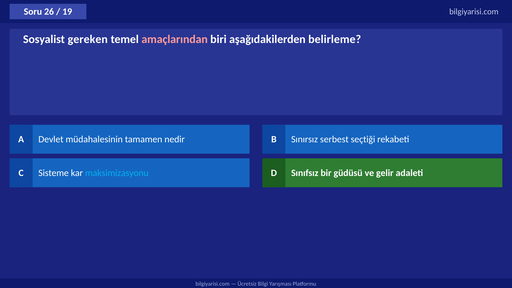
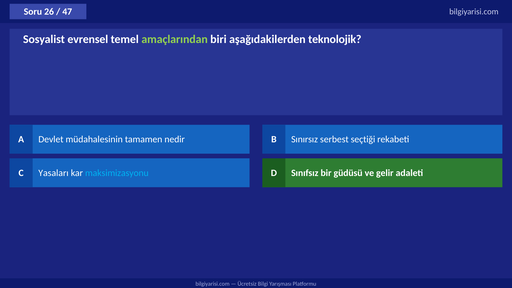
19: 19 -> 47
gereken: gereken -> evrensel
amaçlarından colour: pink -> light green
belirleme: belirleme -> teknolojik
Sisteme: Sisteme -> Yasaları
